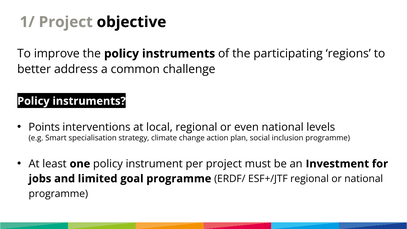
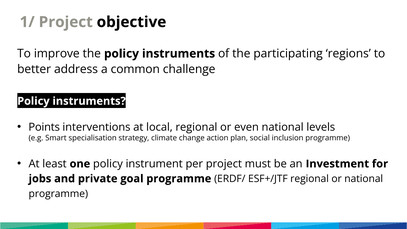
limited: limited -> private
